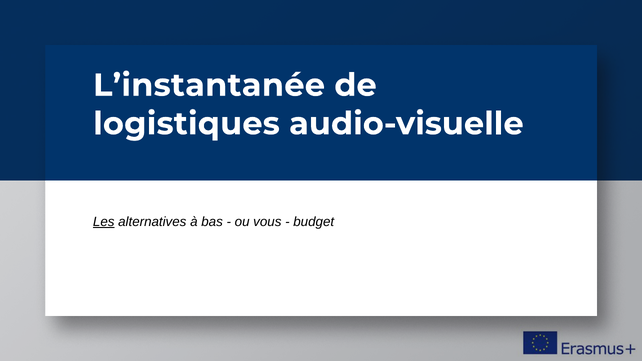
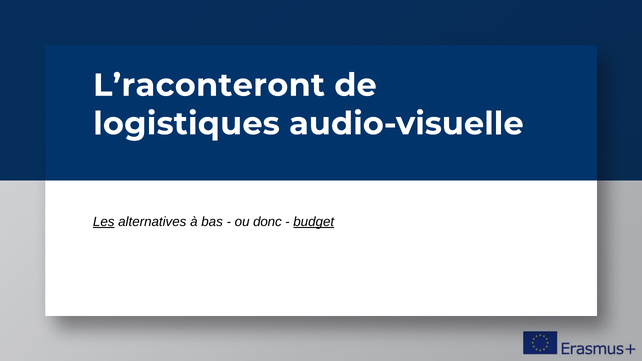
L’instantanée: L’instantanée -> L’raconteront
vous: vous -> donc
budget underline: none -> present
